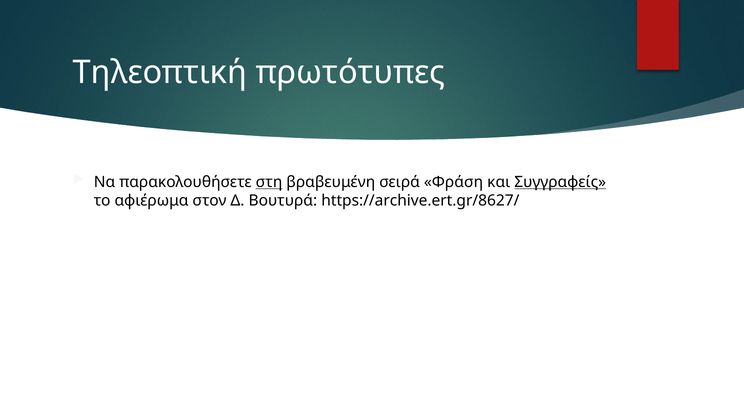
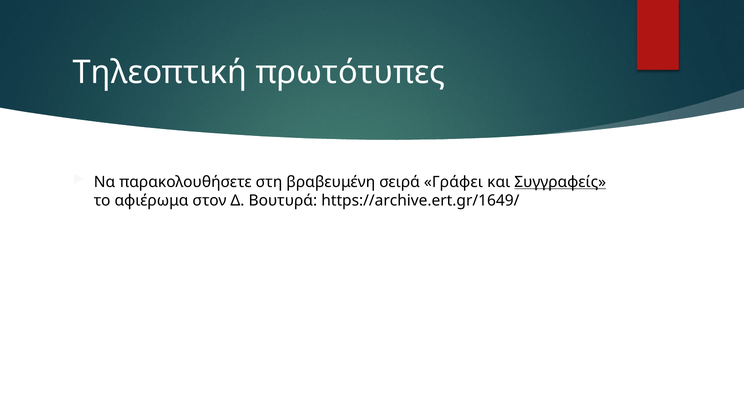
στη underline: present -> none
Φράση: Φράση -> Γράφει
https://archive.ert.gr/8627/: https://archive.ert.gr/8627/ -> https://archive.ert.gr/1649/
